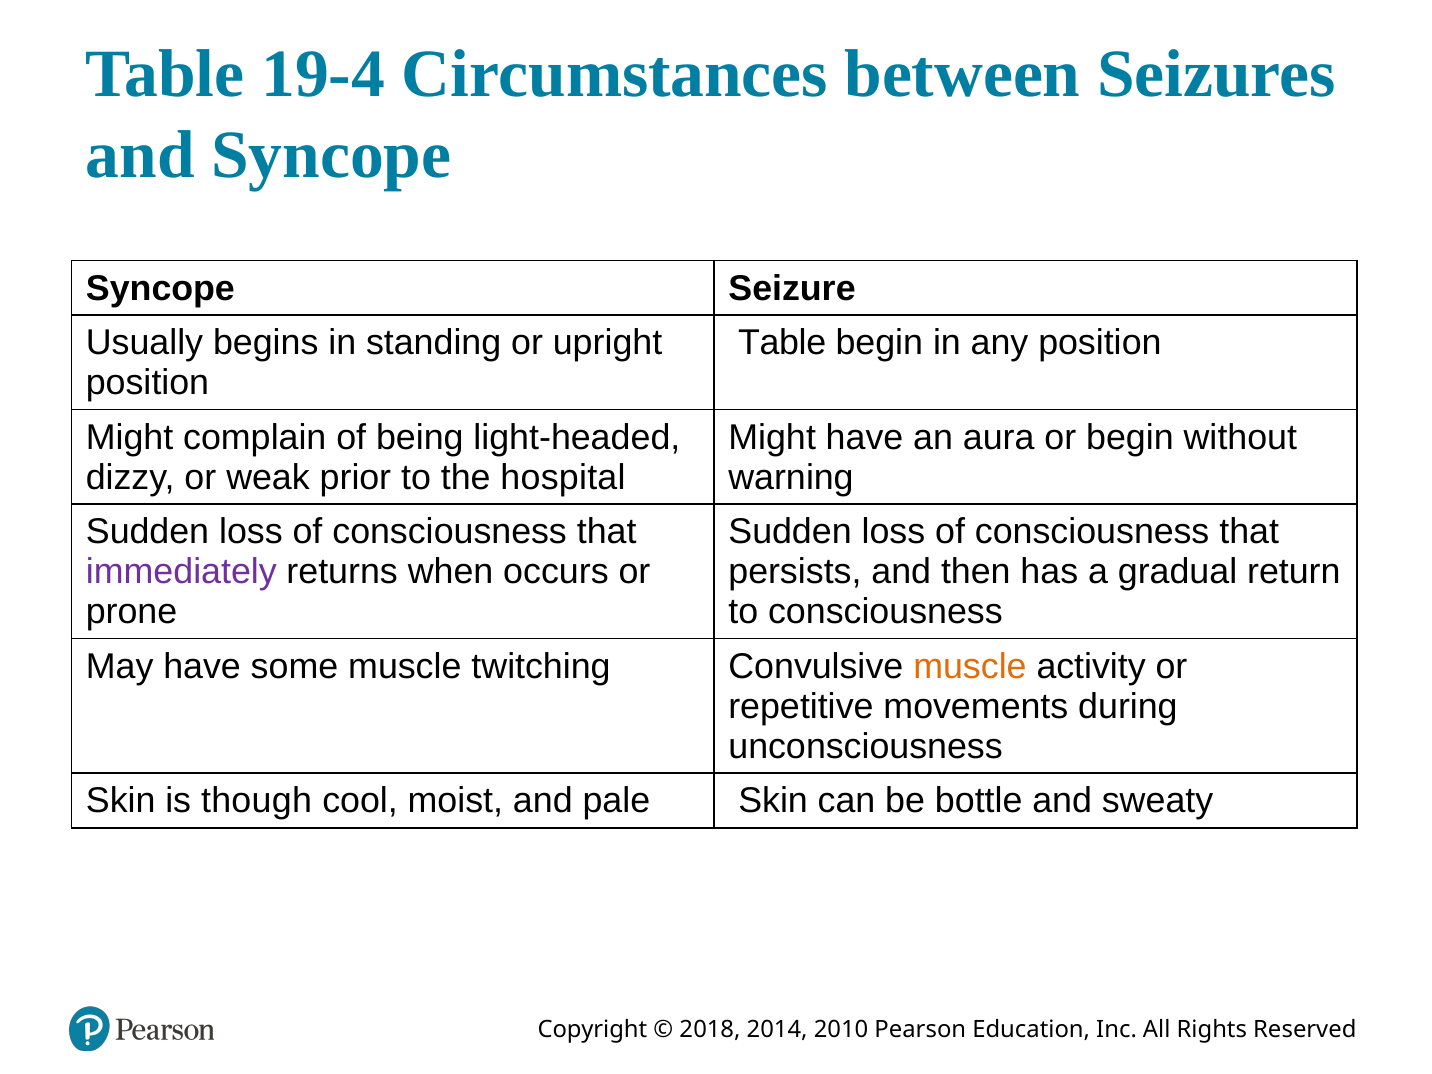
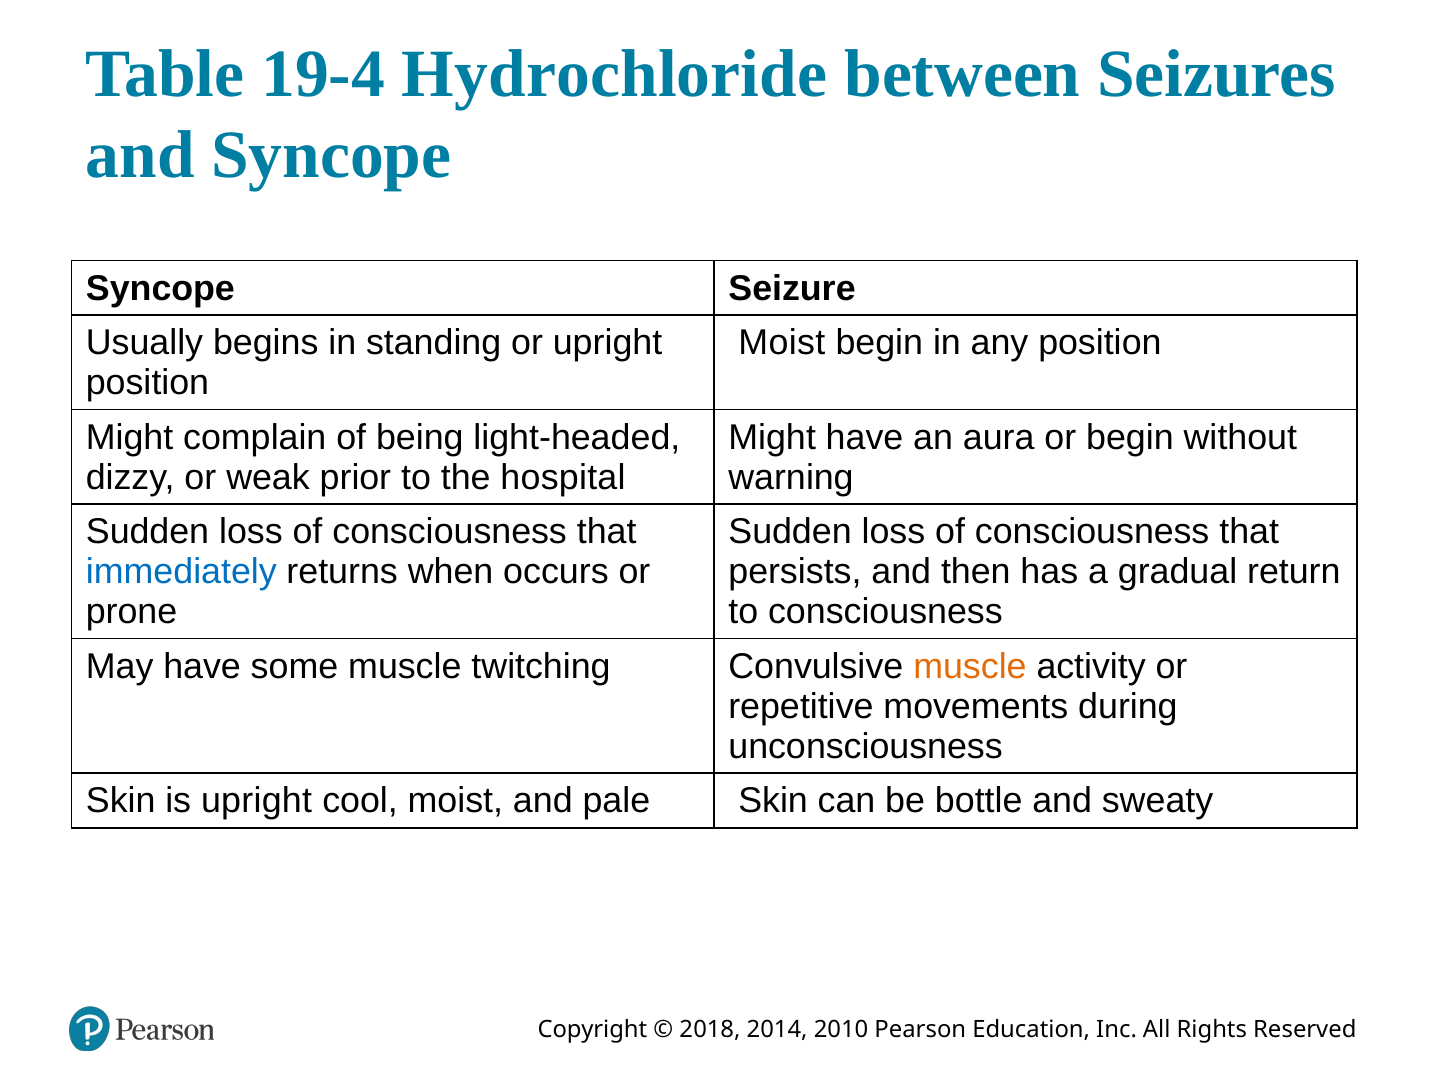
Circumstances: Circumstances -> Hydrochloride
Table at (782, 343): Table -> Moist
immediately colour: purple -> blue
is though: though -> upright
